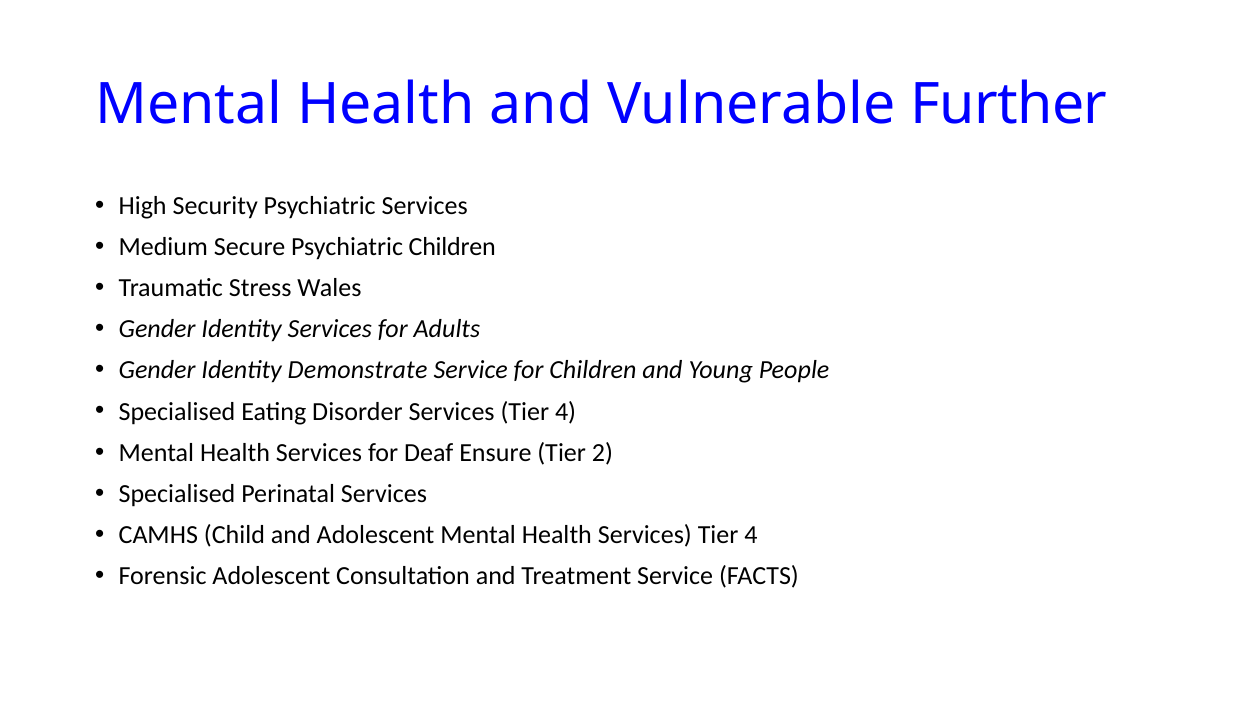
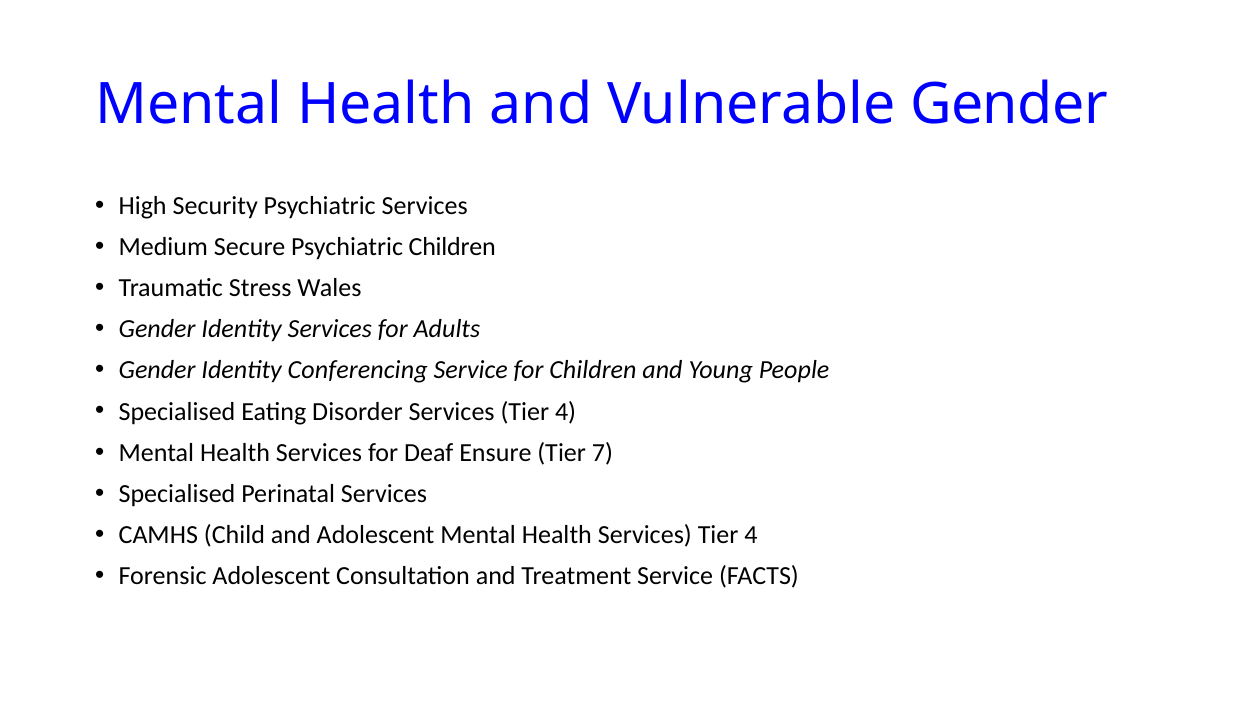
Vulnerable Further: Further -> Gender
Demonstrate: Demonstrate -> Conferencing
2: 2 -> 7
